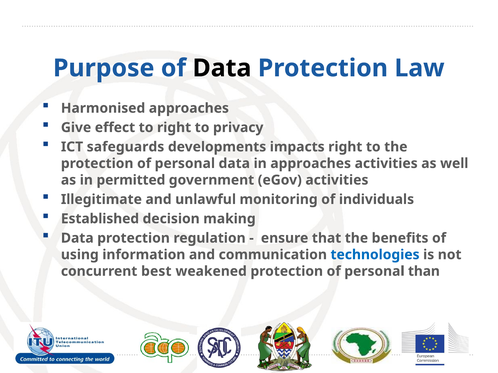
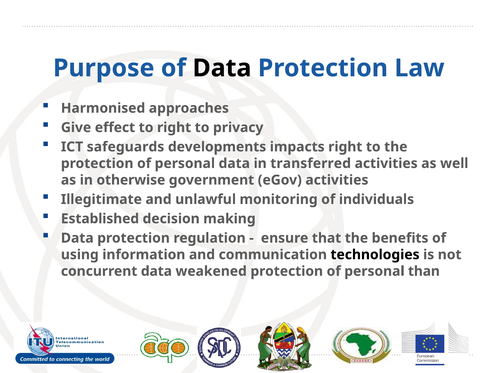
in approaches: approaches -> transferred
permitted: permitted -> otherwise
technologies colour: blue -> black
concurrent best: best -> data
